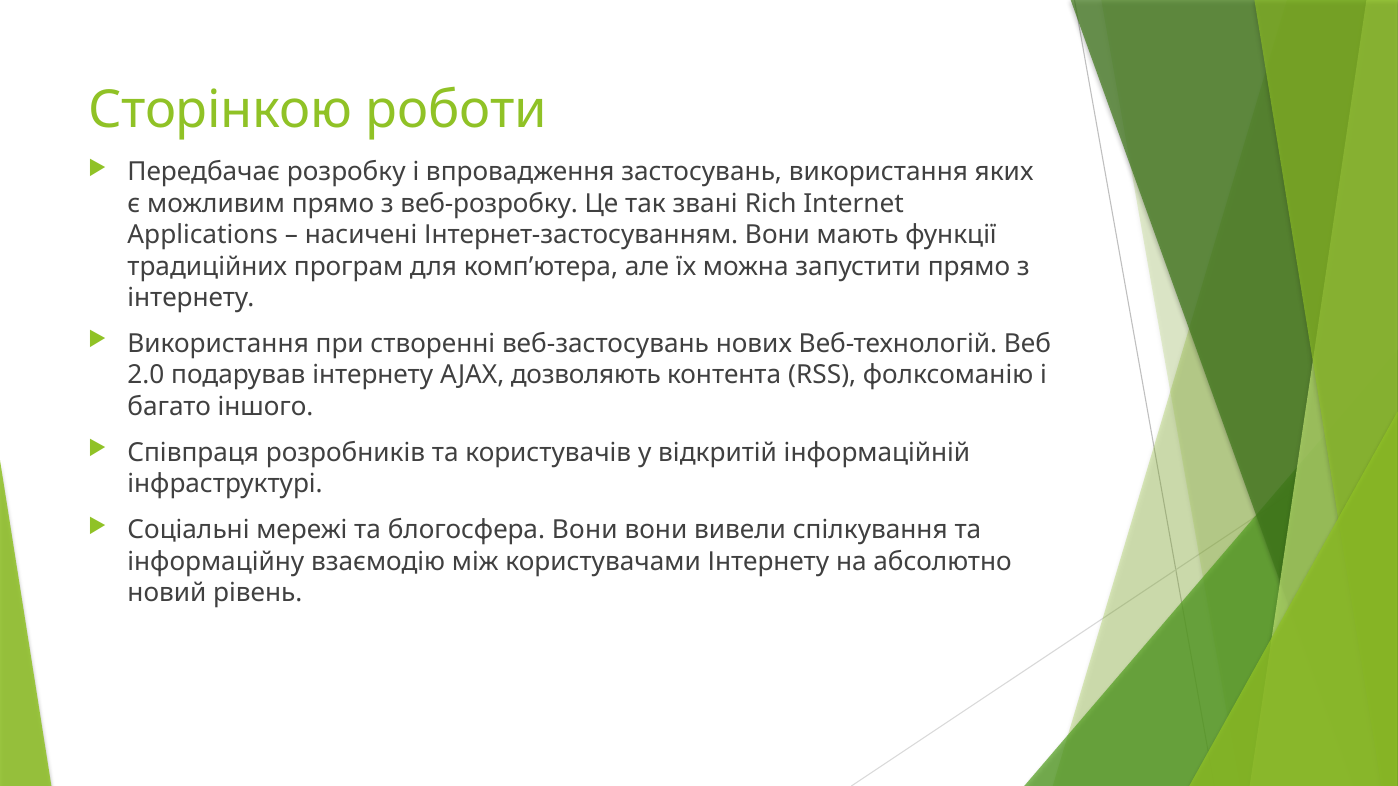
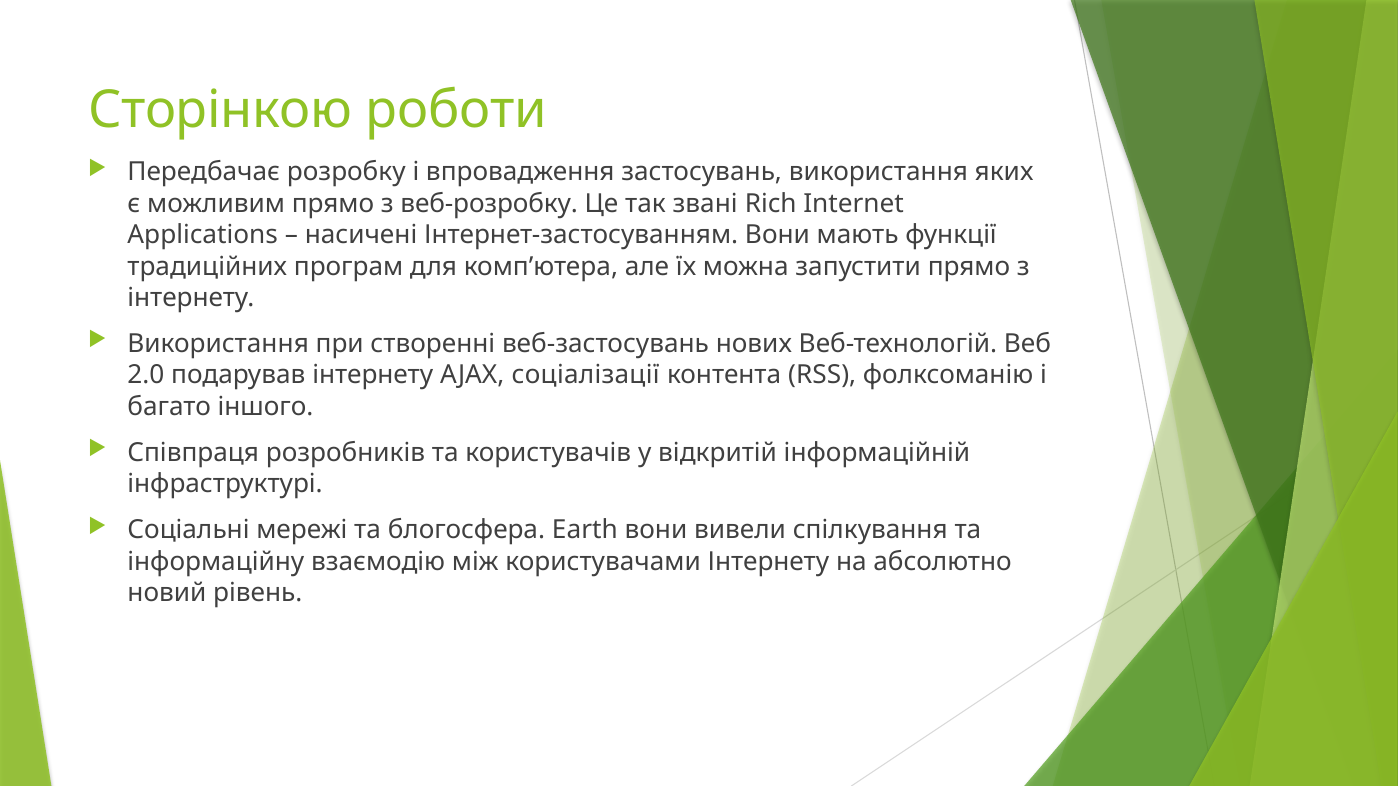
дозволяють: дозволяють -> соціалізації
блогосфера Вони: Вони -> Earth
